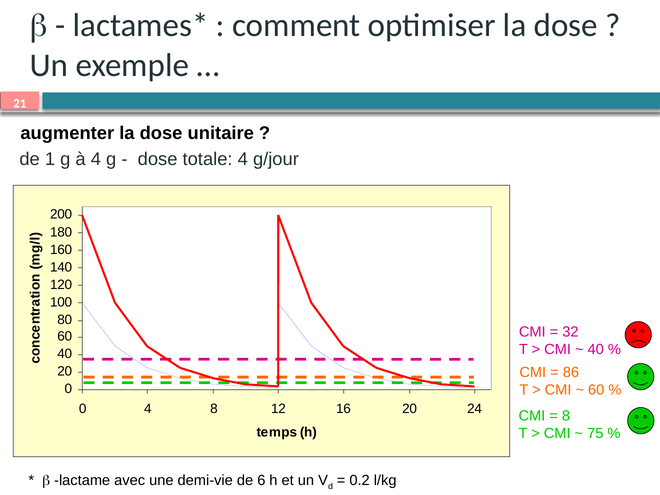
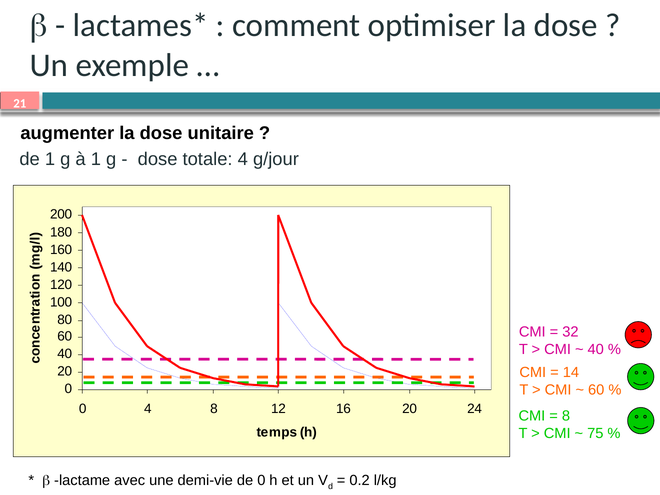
à 4: 4 -> 1
86: 86 -> 14
de 6: 6 -> 0
